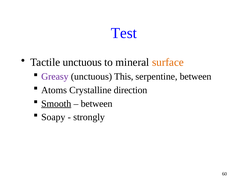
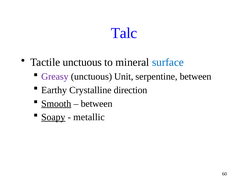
Test: Test -> Talc
surface colour: orange -> blue
This: This -> Unit
Atoms: Atoms -> Earthy
Soapy underline: none -> present
strongly: strongly -> metallic
